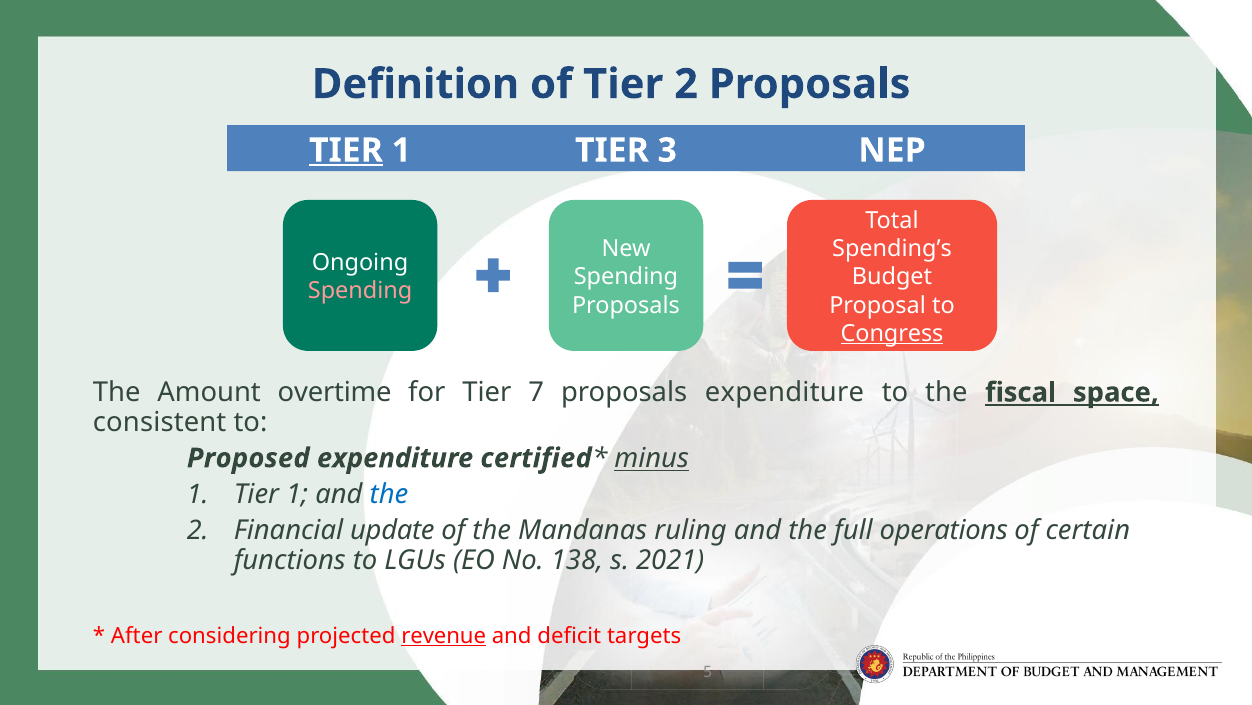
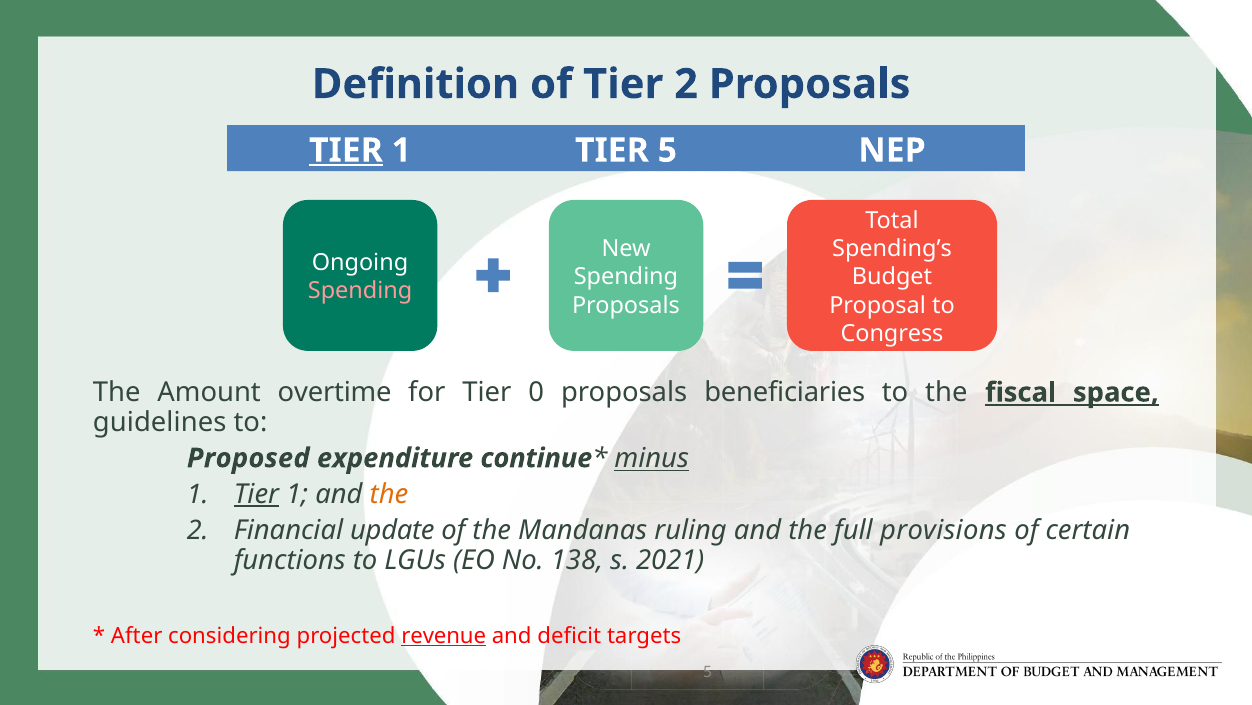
TIER 3: 3 -> 5
Congress underline: present -> none
7: 7 -> 0
proposals expenditure: expenditure -> beneficiaries
consistent: consistent -> guidelines
certified: certified -> continue
Tier at (256, 494) underline: none -> present
the at (389, 494) colour: blue -> orange
operations: operations -> provisions
